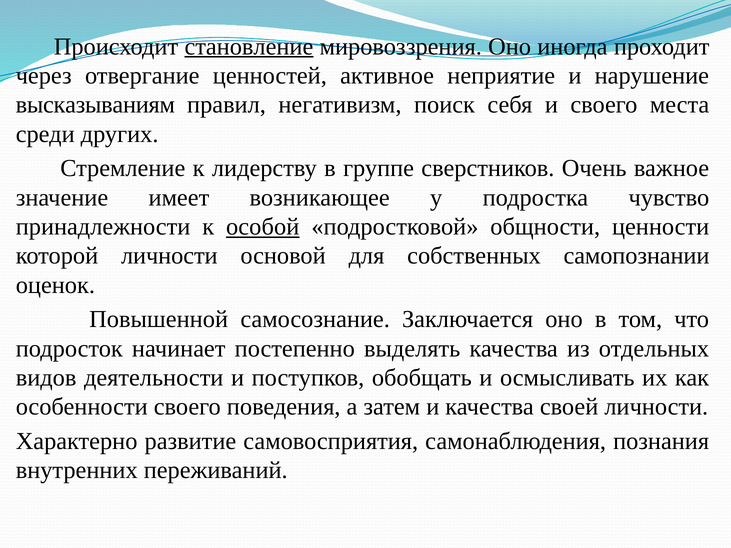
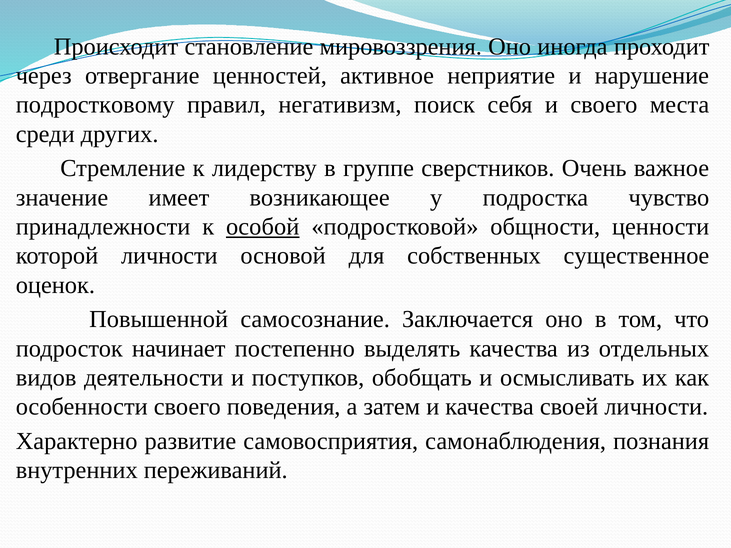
становление underline: present -> none
высказываниям: высказываниям -> подростковому
самопознании: самопознании -> существенное
